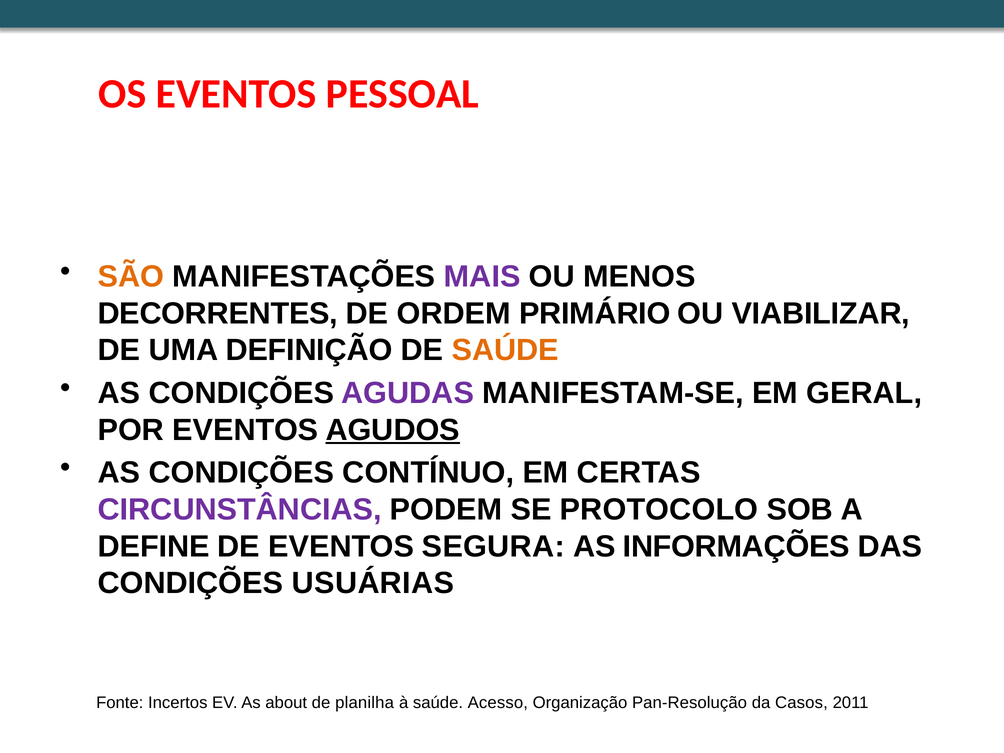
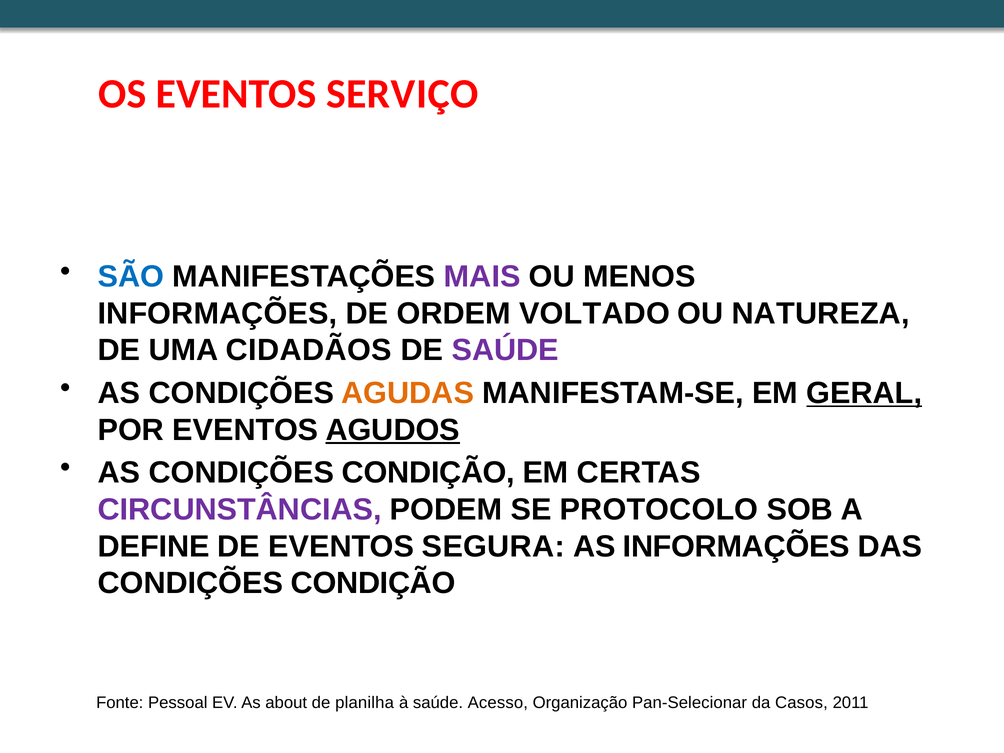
PESSOAL: PESSOAL -> SERVIÇO
SÃO colour: orange -> blue
DECORRENTES at (218, 313): DECORRENTES -> INFORMAÇÕES
PRIMÁRIO: PRIMÁRIO -> VOLTADO
VIABILIZAR: VIABILIZAR -> NATUREZA
DEFINIÇÃO: DEFINIÇÃO -> CIDADÃOS
SAÚDE at (505, 350) colour: orange -> purple
AGUDAS colour: purple -> orange
GERAL underline: none -> present
AS CONDIÇÕES CONTÍNUO: CONTÍNUO -> CONDIÇÃO
USUÁRIAS at (373, 583): USUÁRIAS -> CONDIÇÃO
Incertos: Incertos -> Pessoal
Pan-Resolução: Pan-Resolução -> Pan-Selecionar
